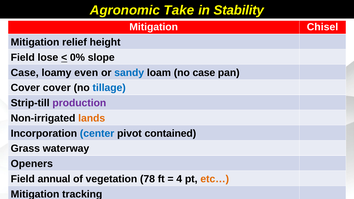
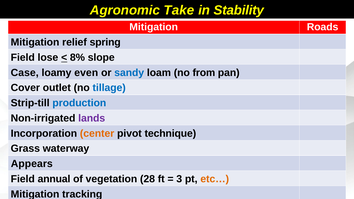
Chisel: Chisel -> Roads
height: height -> spring
0%: 0% -> 8%
no case: case -> from
Cover cover: cover -> outlet
production colour: purple -> blue
lands colour: orange -> purple
center colour: blue -> orange
contained: contained -> technique
Openers: Openers -> Appears
78: 78 -> 28
4: 4 -> 3
